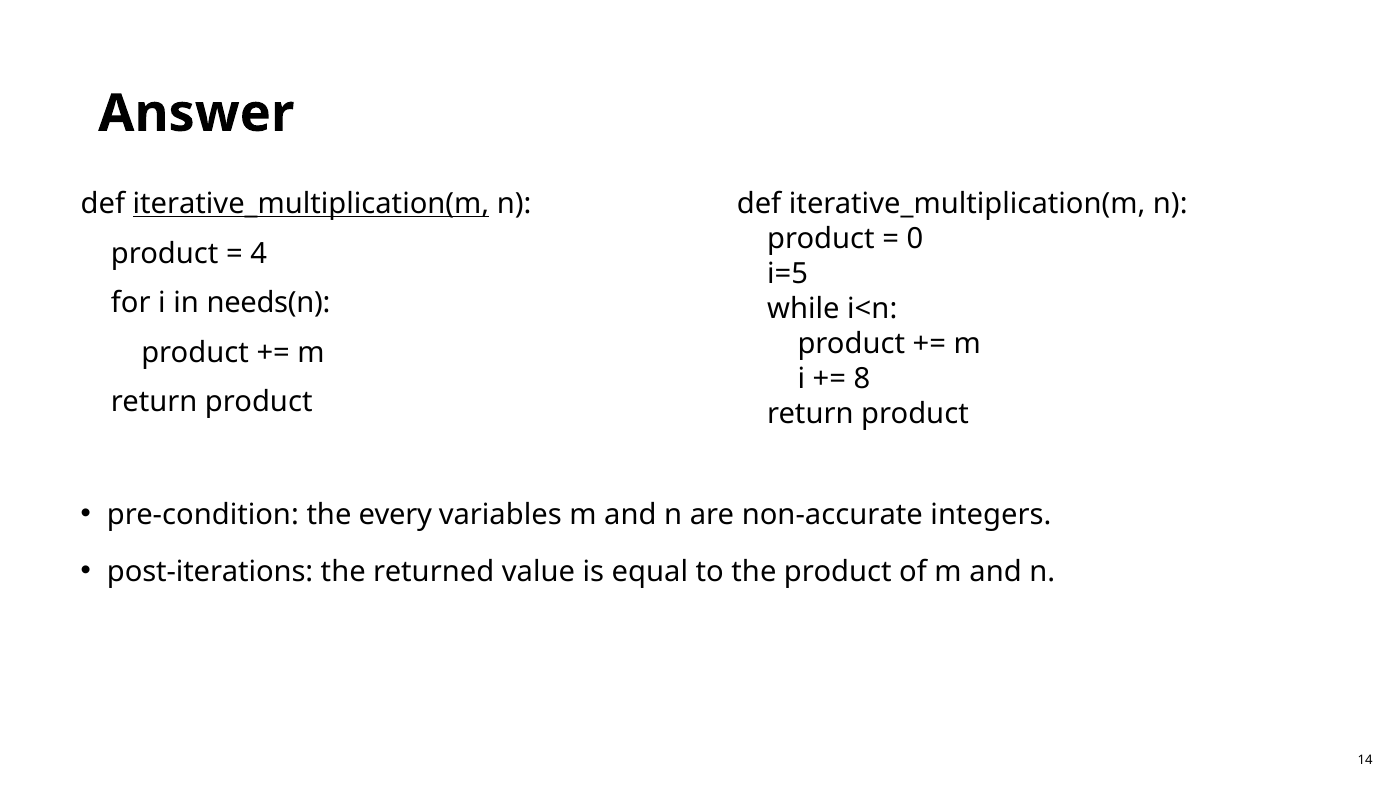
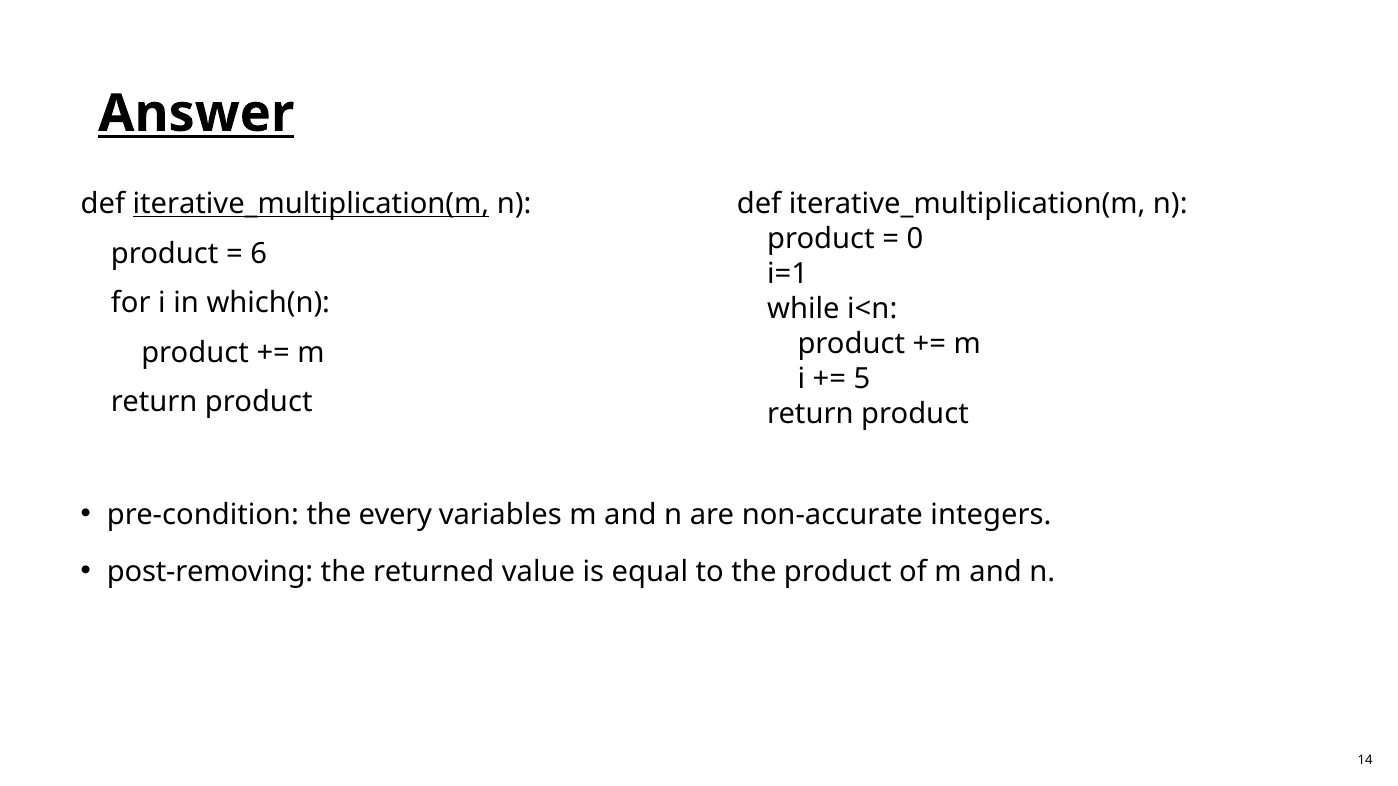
Answer underline: none -> present
4: 4 -> 6
i=5: i=5 -> i=1
needs(n: needs(n -> which(n
8: 8 -> 5
post-iterations: post-iterations -> post-removing
